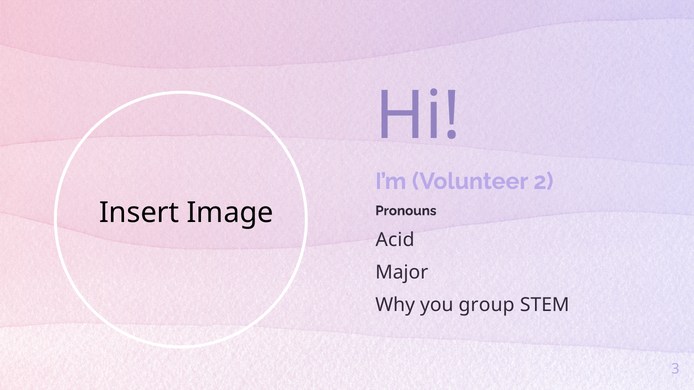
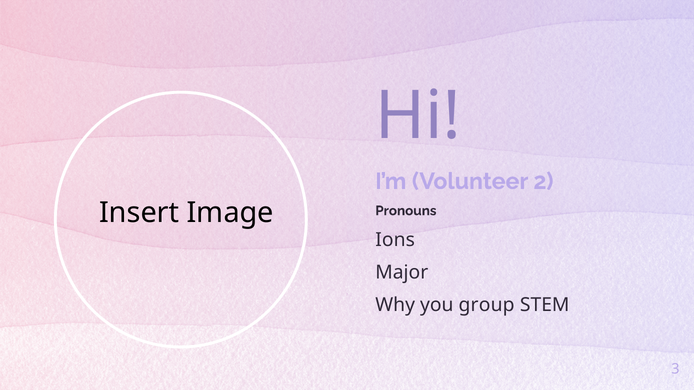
Acid: Acid -> Ions
